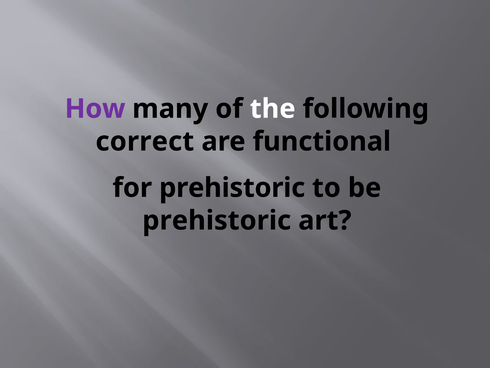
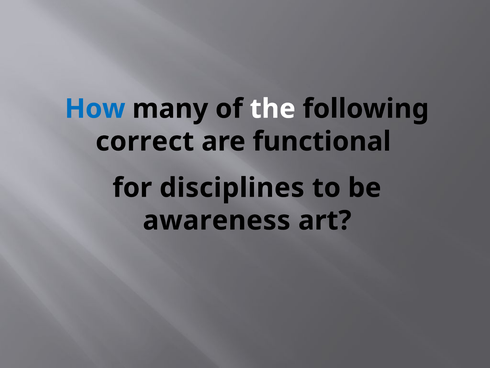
How colour: purple -> blue
for prehistoric: prehistoric -> disciplines
prehistoric at (217, 220): prehistoric -> awareness
